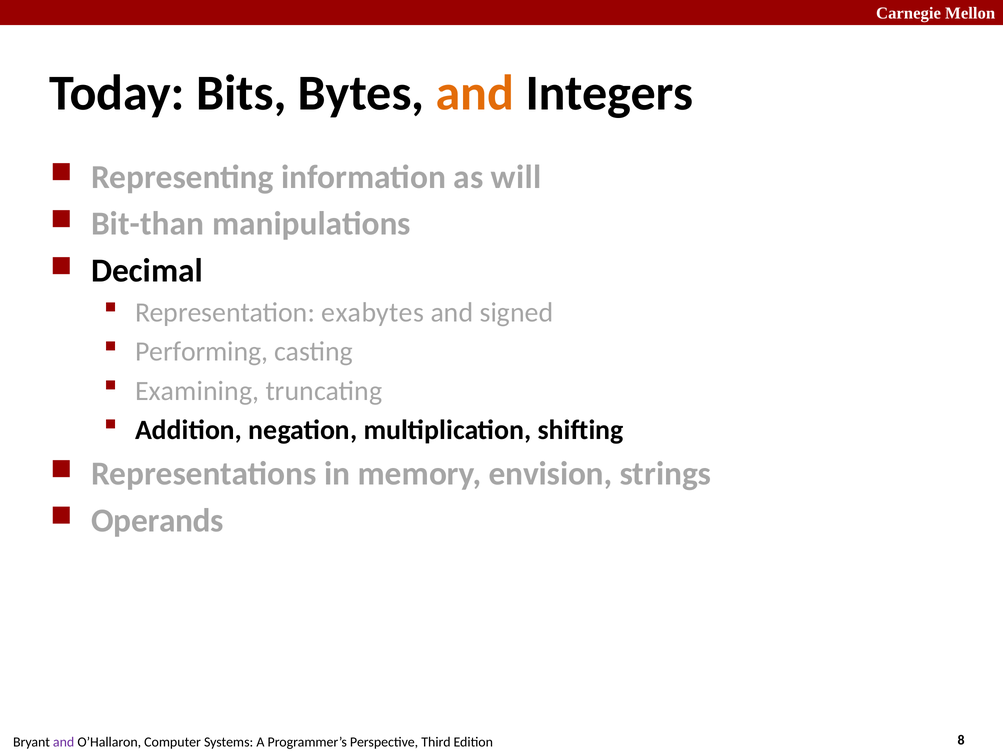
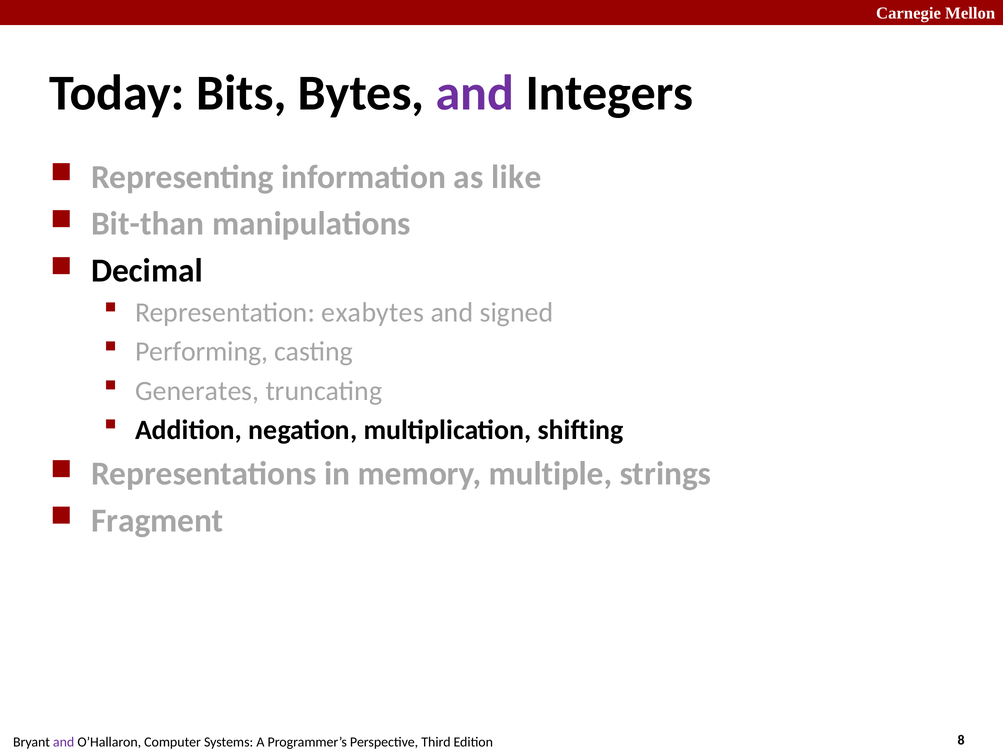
and at (475, 93) colour: orange -> purple
will: will -> like
Examining: Examining -> Generates
envision: envision -> multiple
Operands: Operands -> Fragment
